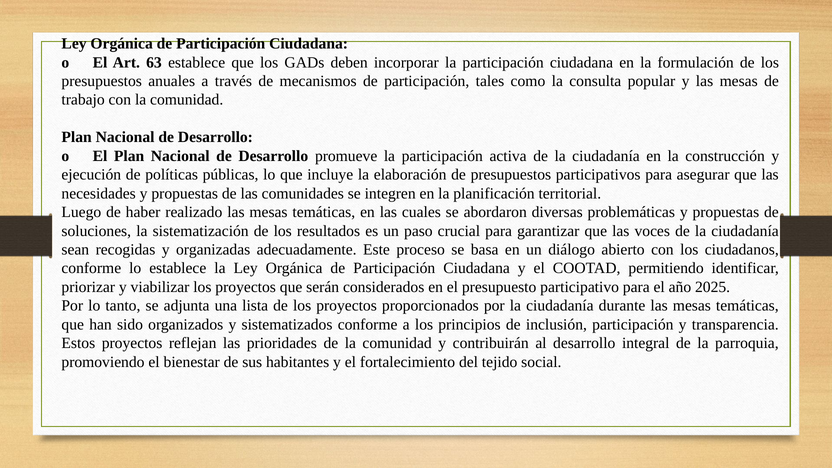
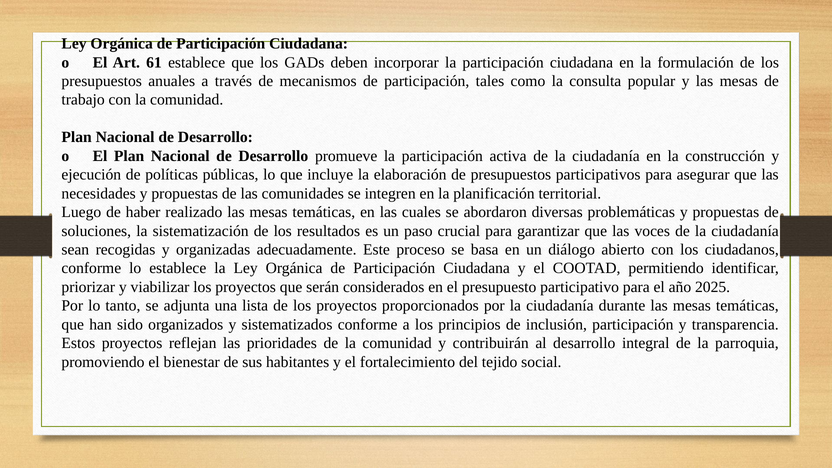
63: 63 -> 61
